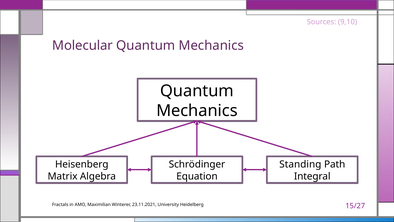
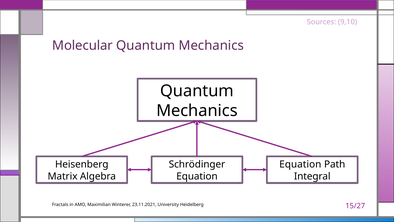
Standing at (300, 164): Standing -> Equation
